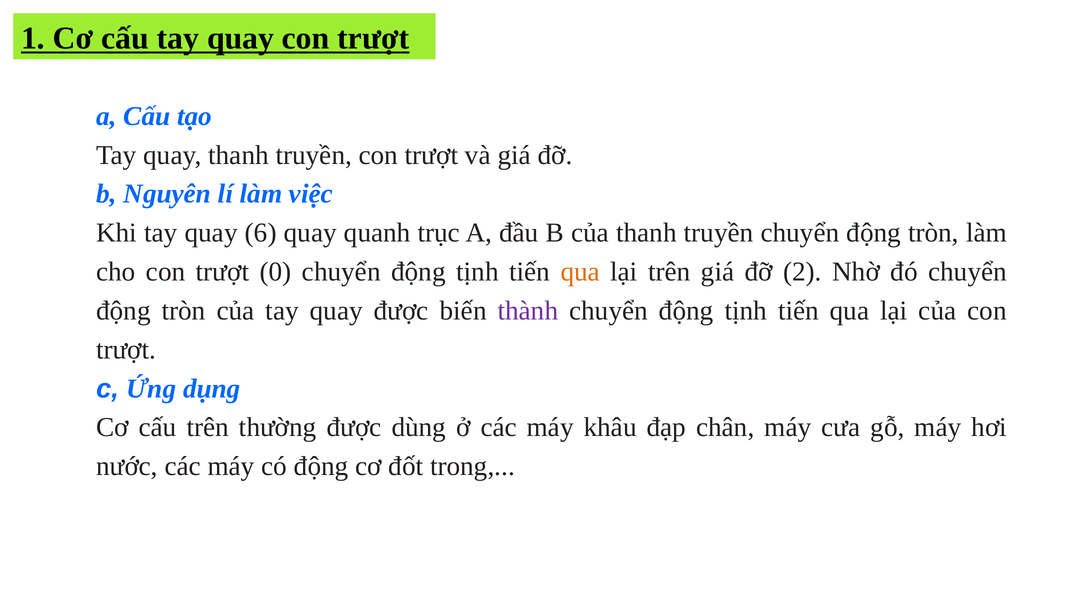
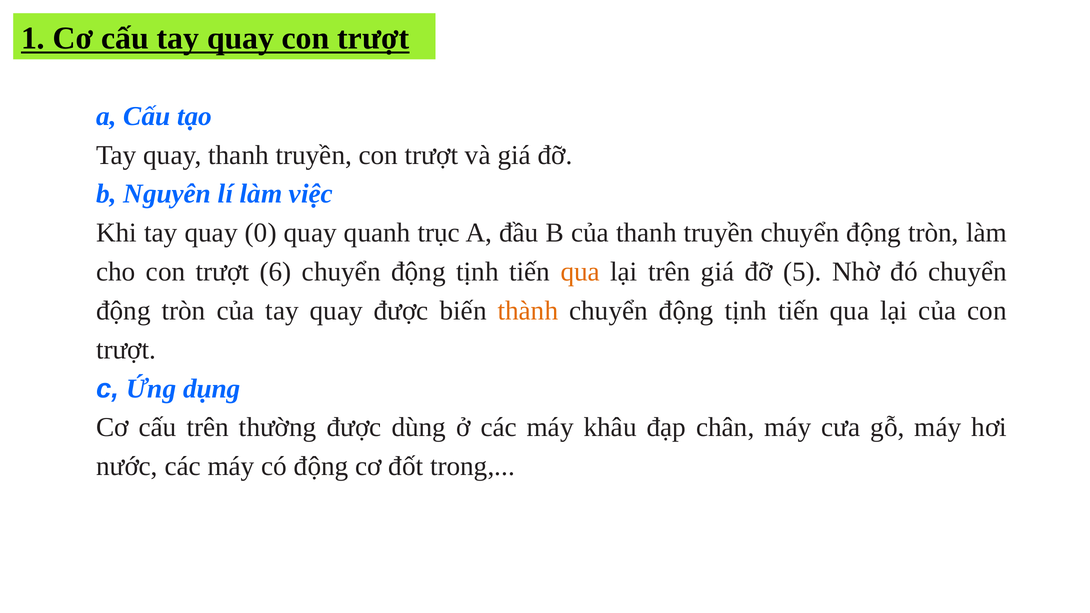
6: 6 -> 0
0: 0 -> 6
2: 2 -> 5
thành colour: purple -> orange
